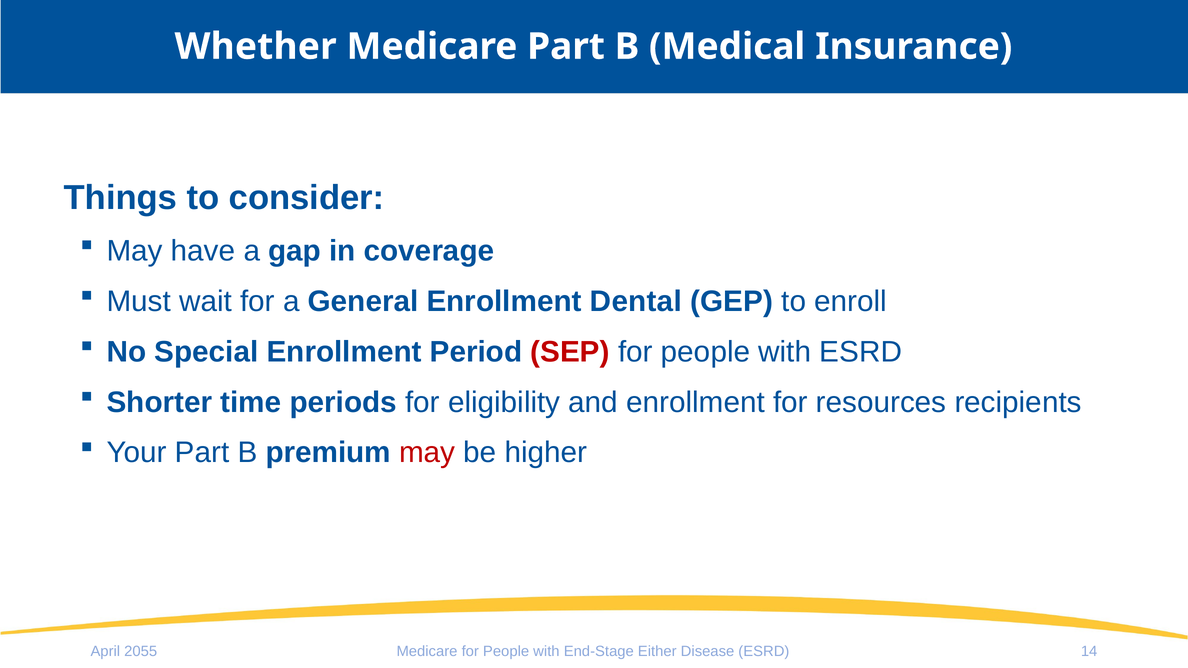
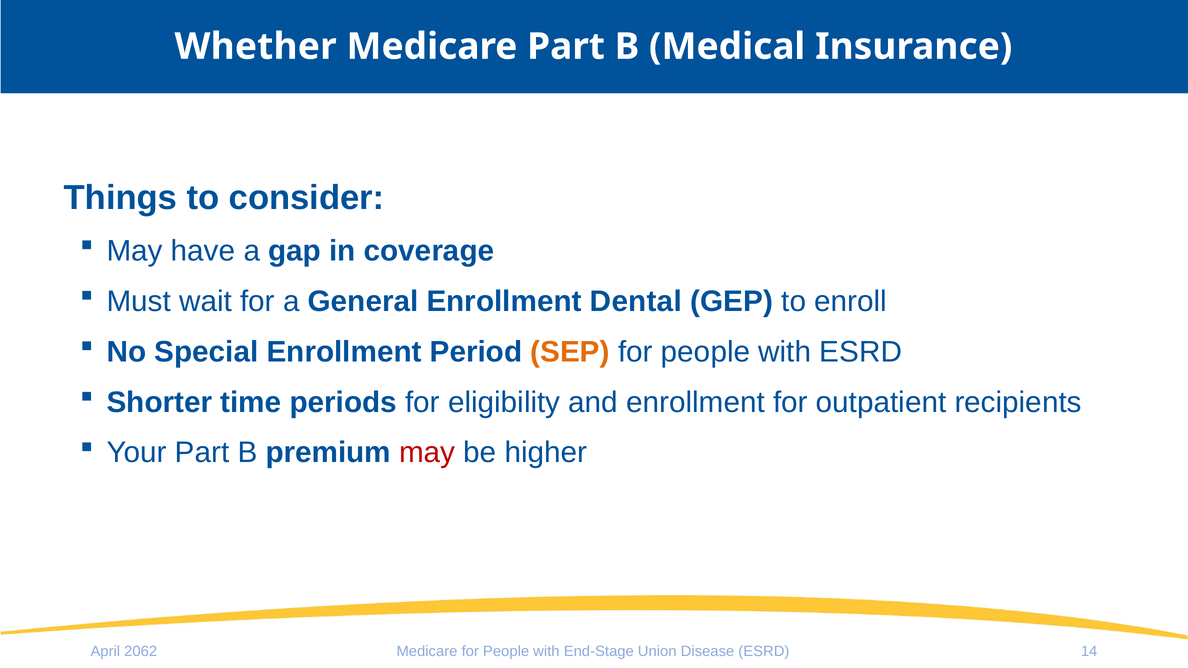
SEP colour: red -> orange
resources: resources -> outpatient
2055: 2055 -> 2062
Either: Either -> Union
